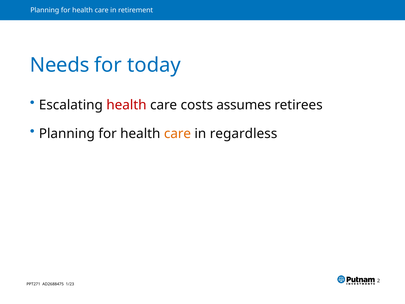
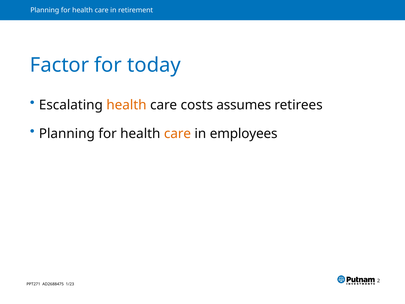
Needs: Needs -> Factor
health at (126, 105) colour: red -> orange
regardless: regardless -> employees
